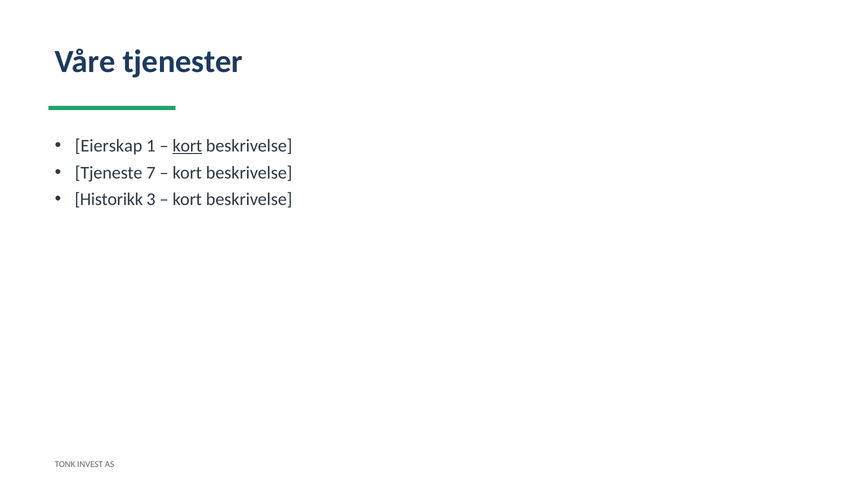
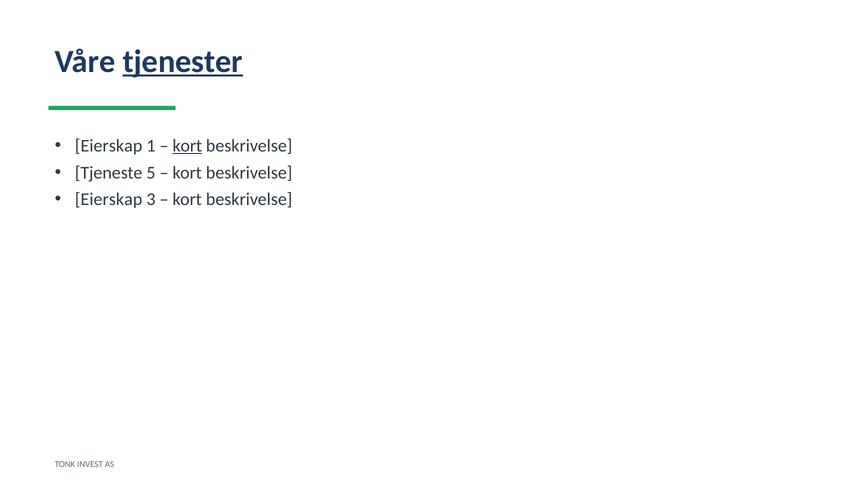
tjenester underline: none -> present
7: 7 -> 5
Historikk at (109, 200): Historikk -> Eierskap
